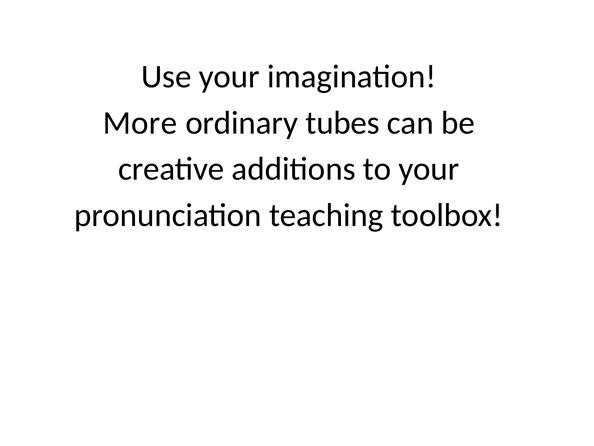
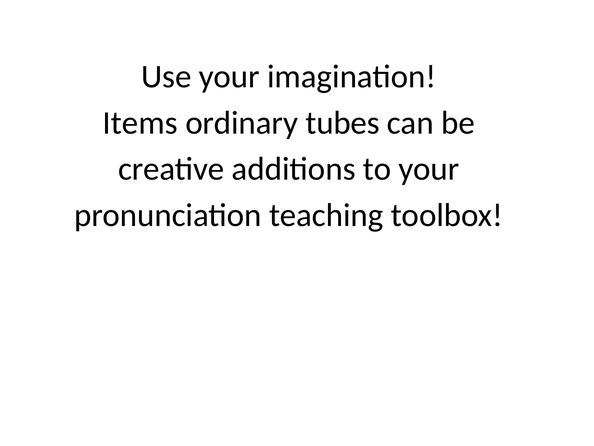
More: More -> Items
